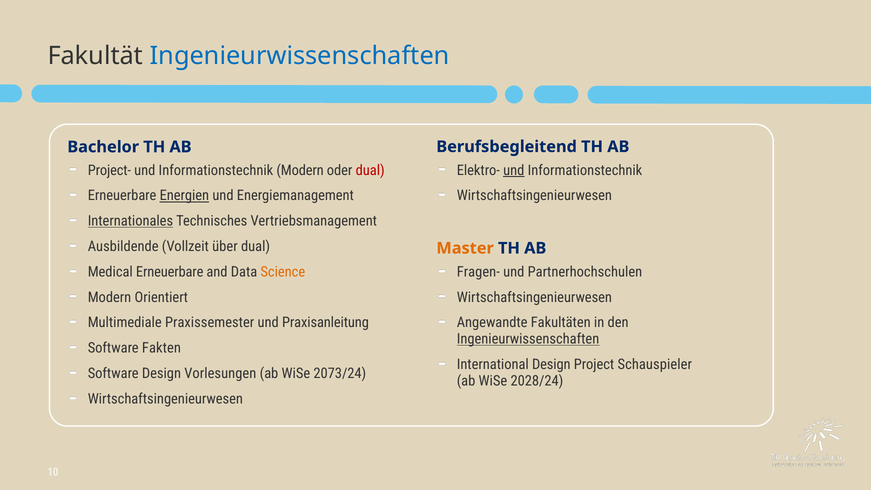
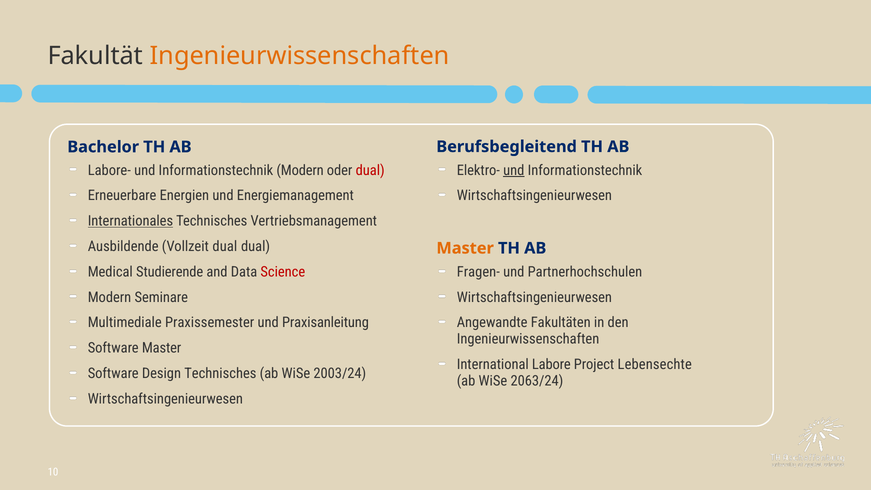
Ingenieurwissenschaften at (300, 56) colour: blue -> orange
Project-: Project- -> Labore-
Energien underline: present -> none
Vollzeit über: über -> dual
Medical Erneuerbare: Erneuerbare -> Studierende
Science colour: orange -> red
Orientiert: Orientiert -> Seminare
Ingenieurwissenschaften at (528, 339) underline: present -> none
Software Fakten: Fakten -> Master
International Design: Design -> Labore
Schauspieler: Schauspieler -> Lebensechte
Design Vorlesungen: Vorlesungen -> Technisches
2073/24: 2073/24 -> 2003/24
2028/24: 2028/24 -> 2063/24
